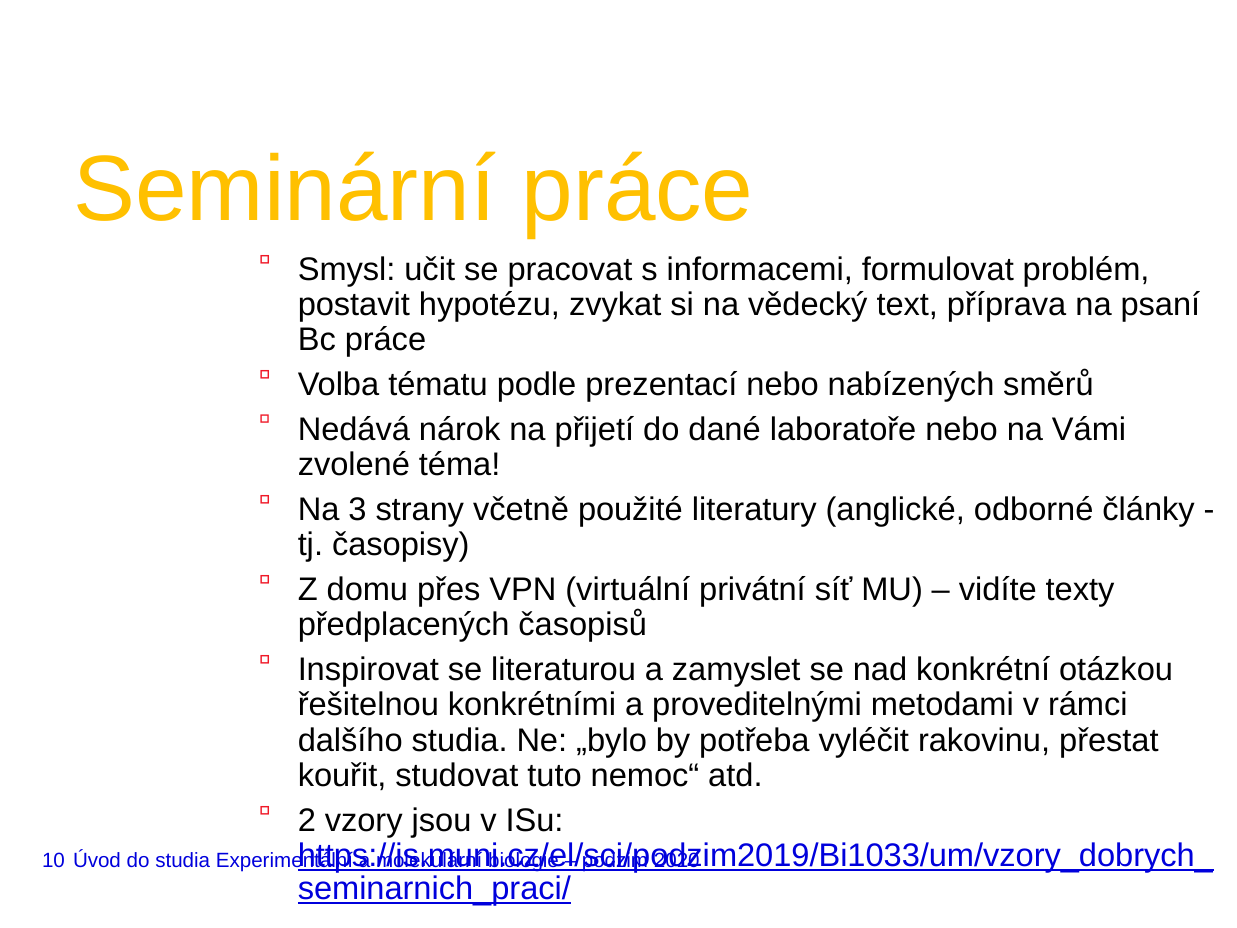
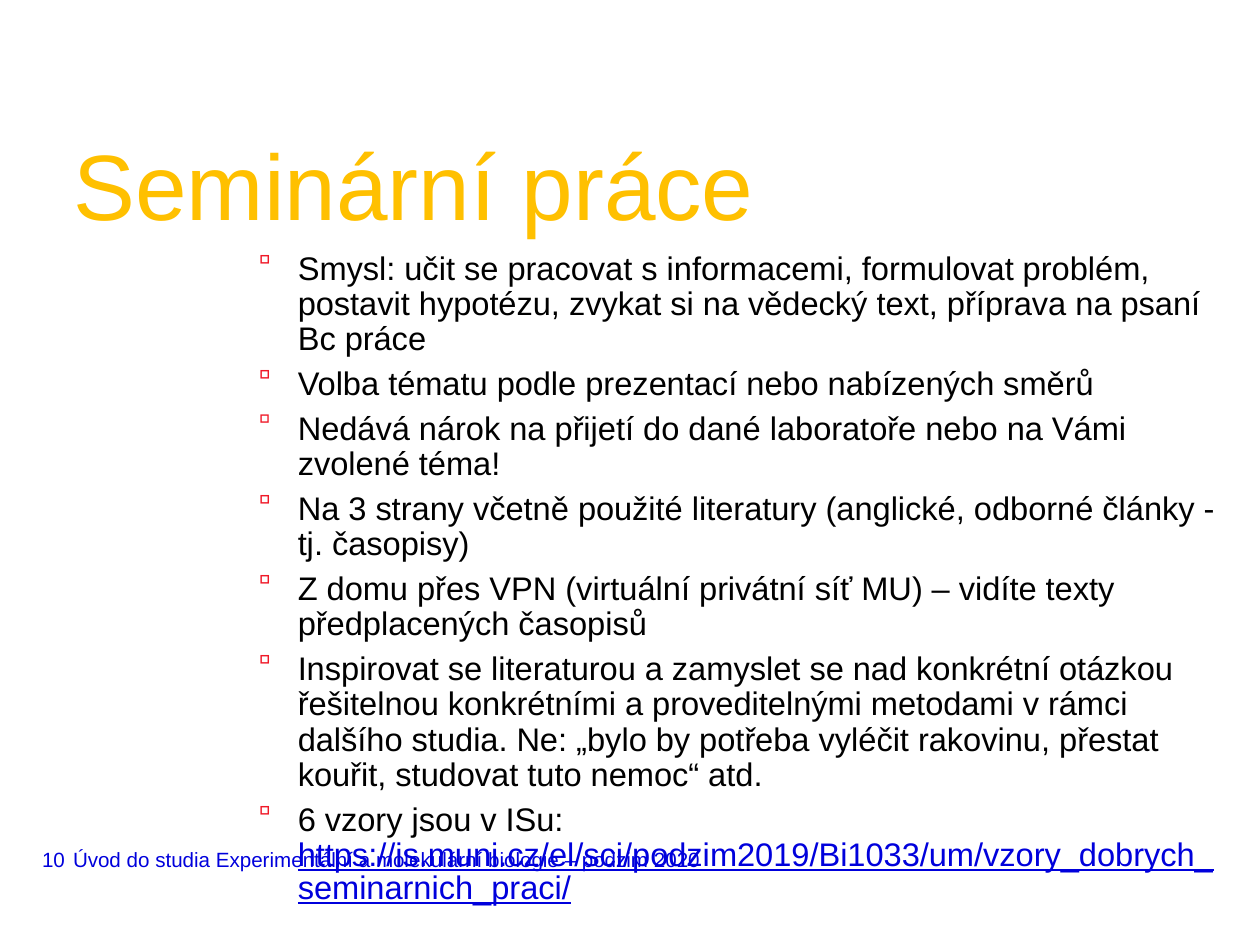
2: 2 -> 6
